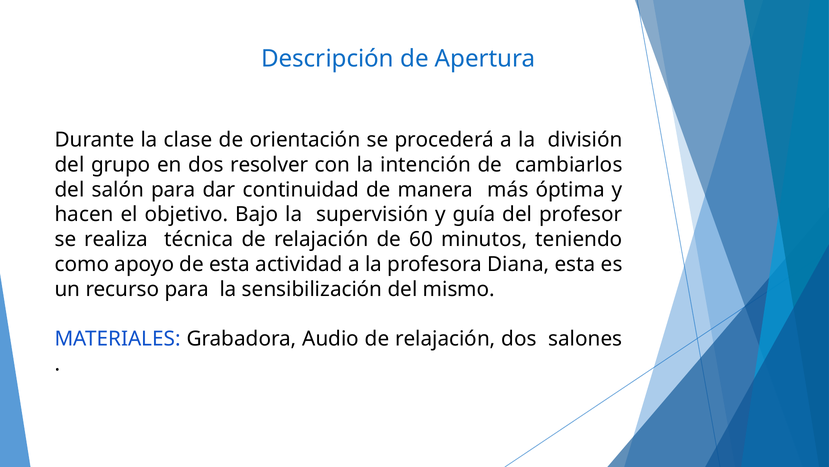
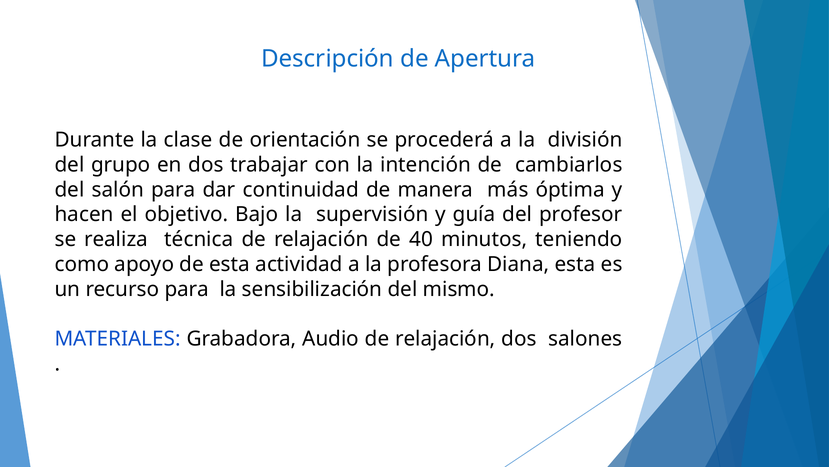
resolver: resolver -> trabajar
60: 60 -> 40
